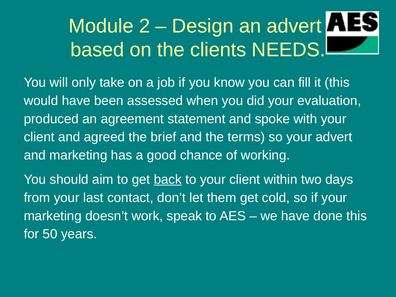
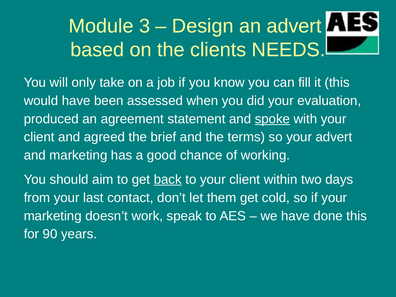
2: 2 -> 3
spoke underline: none -> present
50: 50 -> 90
